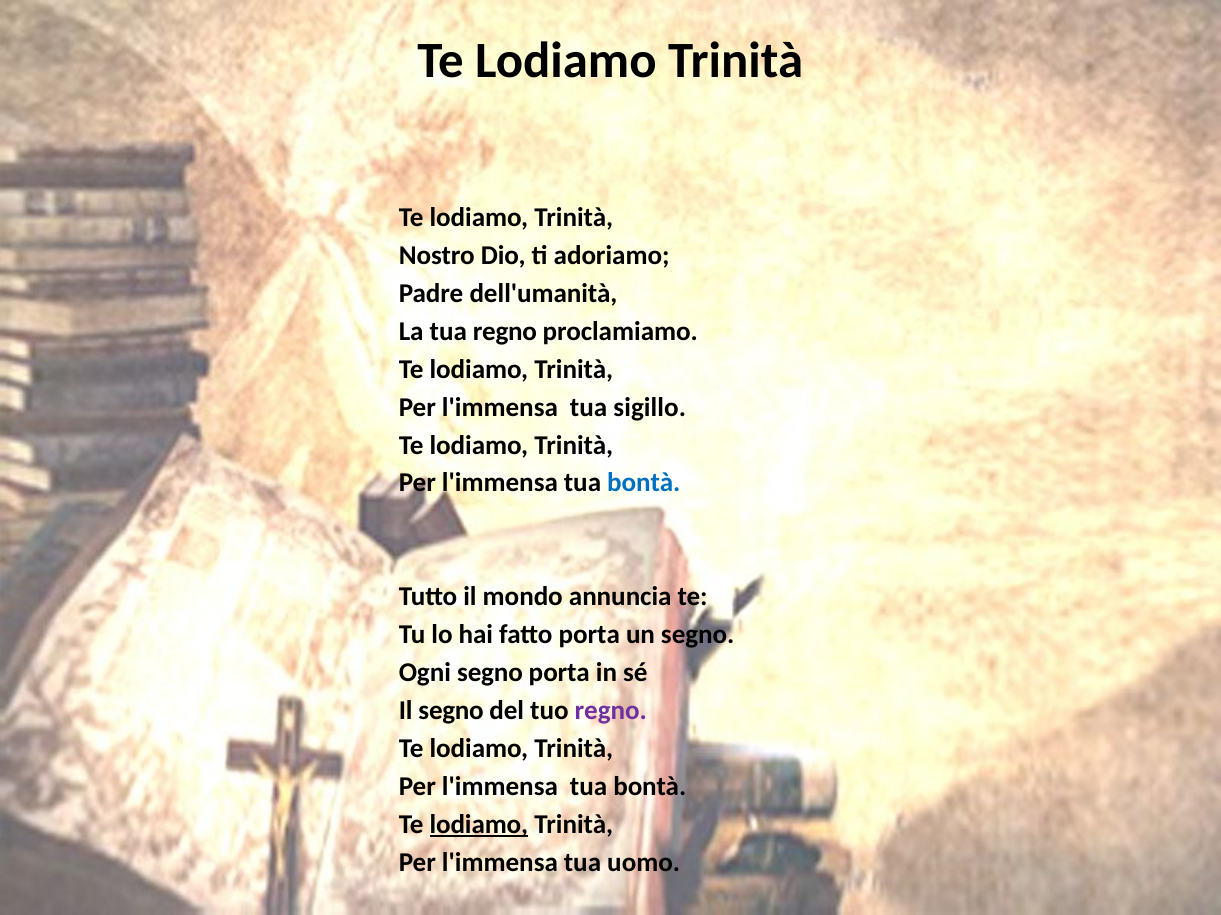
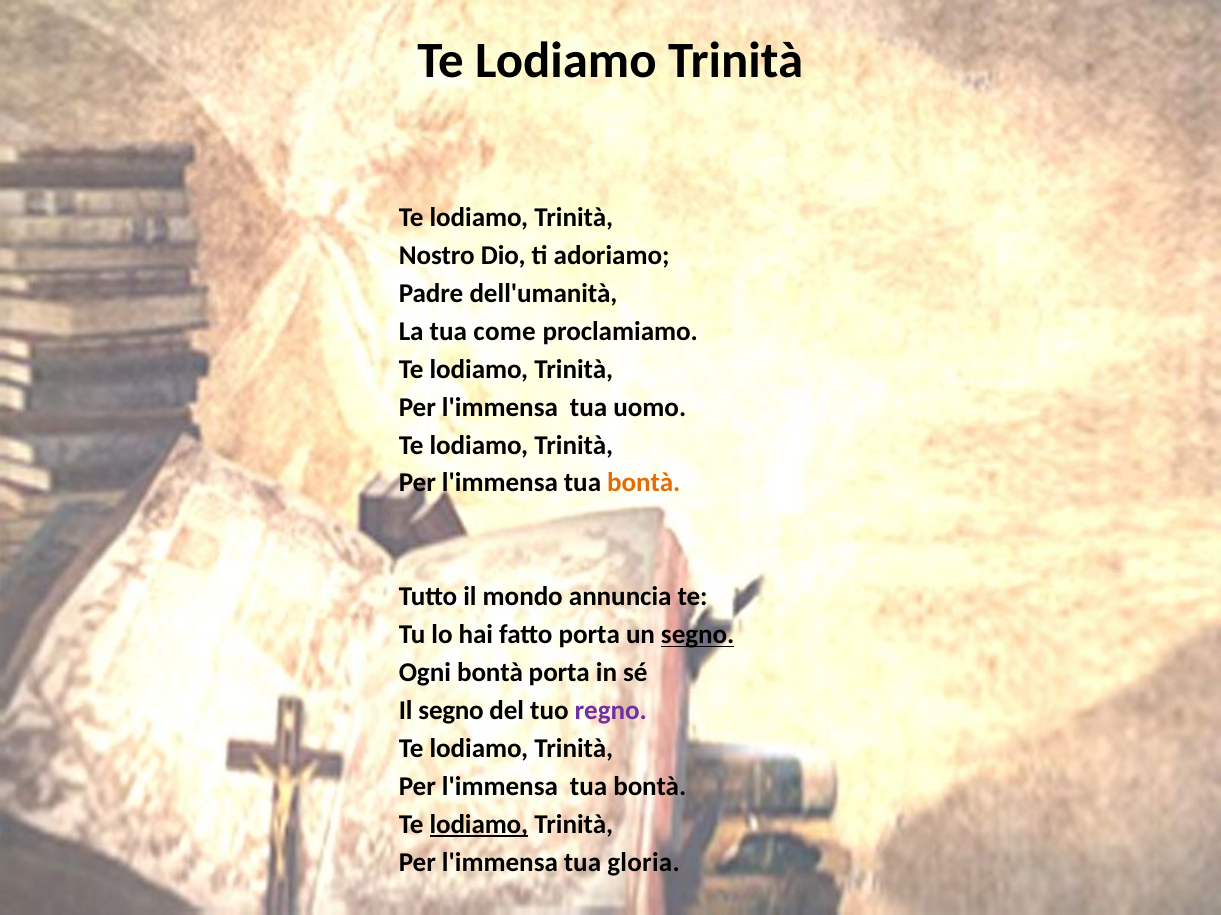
tua regno: regno -> come
sigillo: sigillo -> uomo
bontà at (644, 483) colour: blue -> orange
segno at (698, 635) underline: none -> present
Ogni segno: segno -> bontà
uomo: uomo -> gloria
